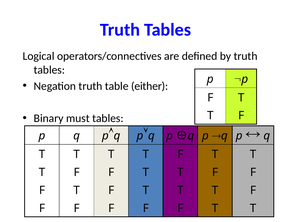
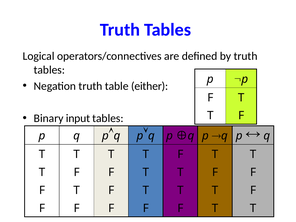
must: must -> input
